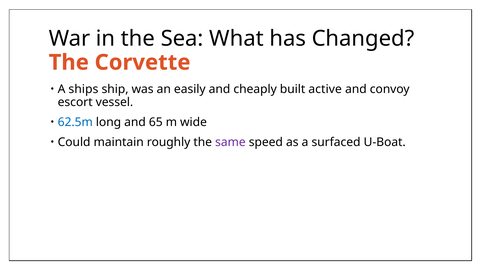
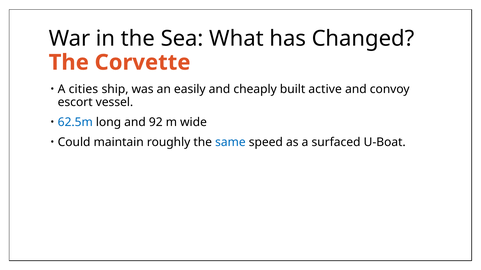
ships: ships -> cities
65: 65 -> 92
same colour: purple -> blue
